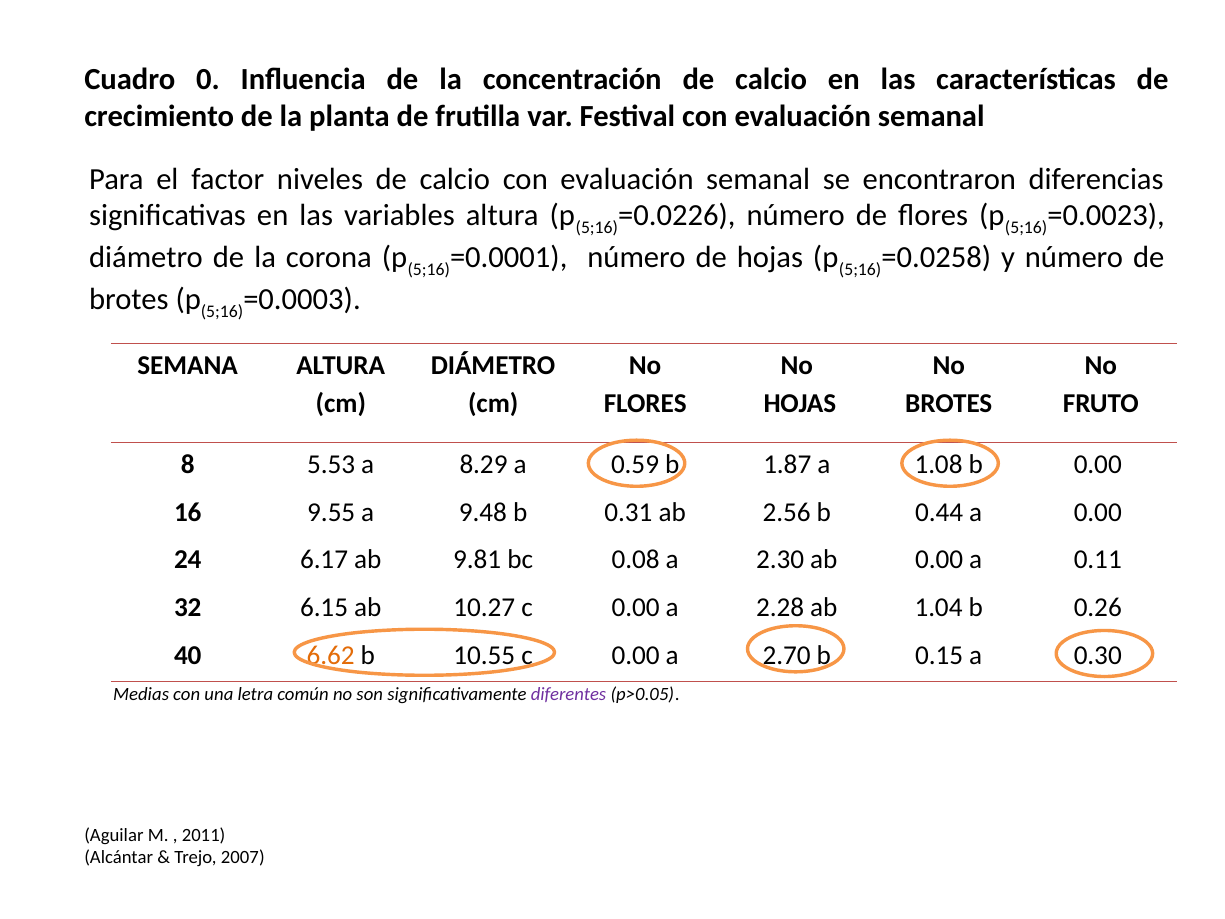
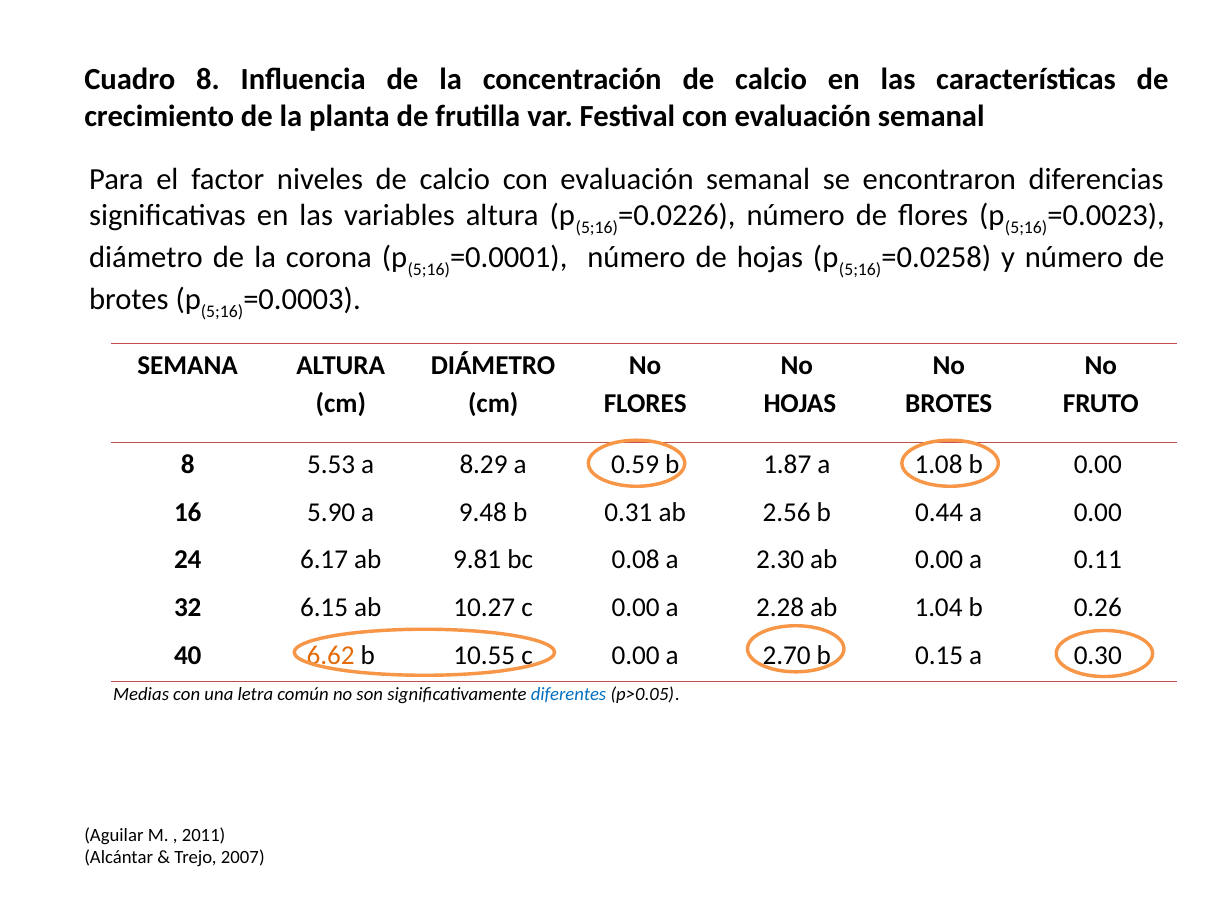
Cuadro 0: 0 -> 8
9.55: 9.55 -> 5.90
diferentes colour: purple -> blue
